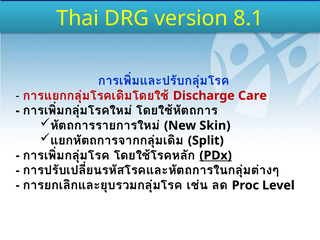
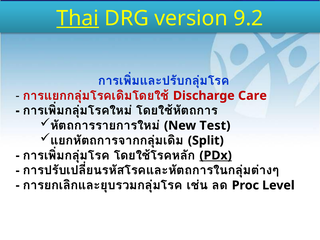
Thai underline: none -> present
8.1: 8.1 -> 9.2
Skin: Skin -> Test
